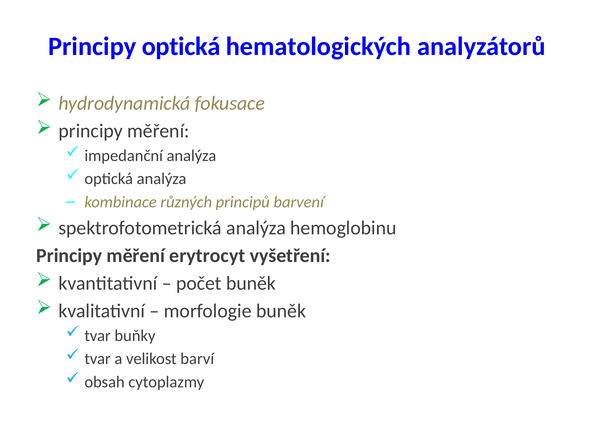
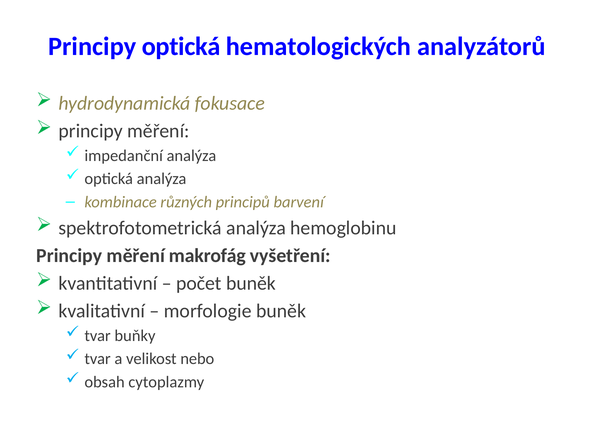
erytrocyt: erytrocyt -> makrofág
barví: barví -> nebo
